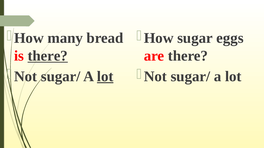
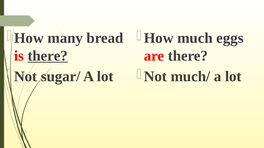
sugar: sugar -> much
lot at (105, 77) underline: present -> none
sugar/ at (190, 77): sugar/ -> much/
